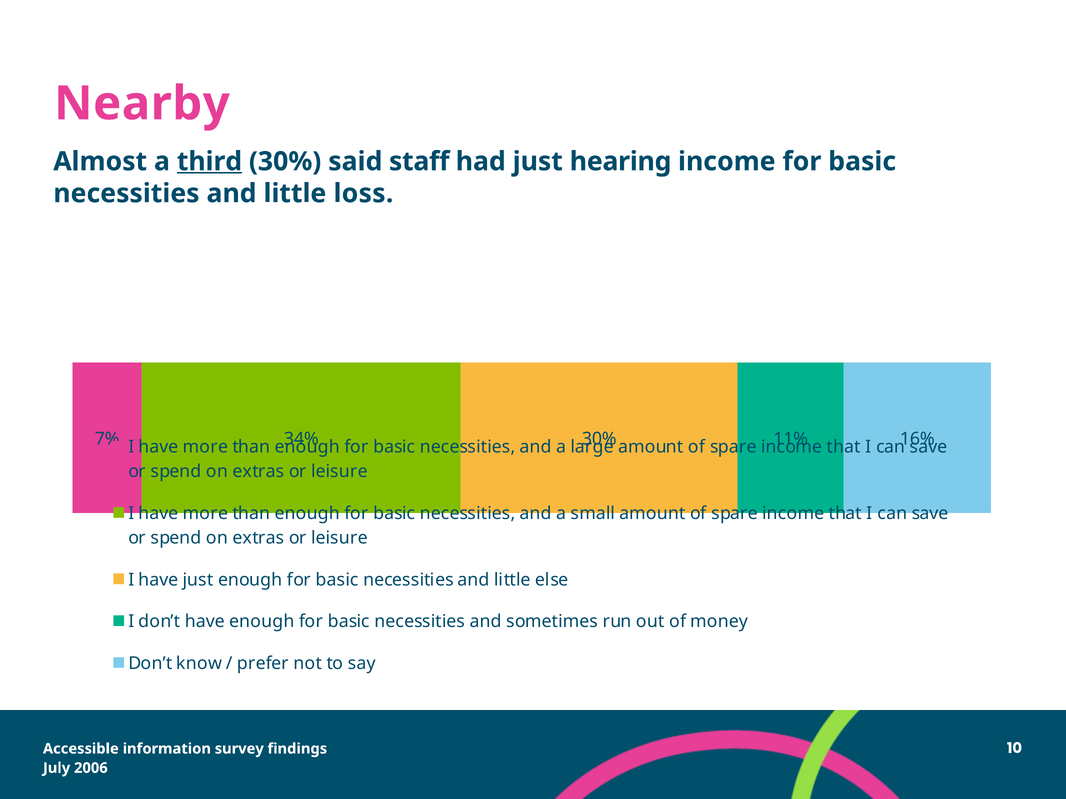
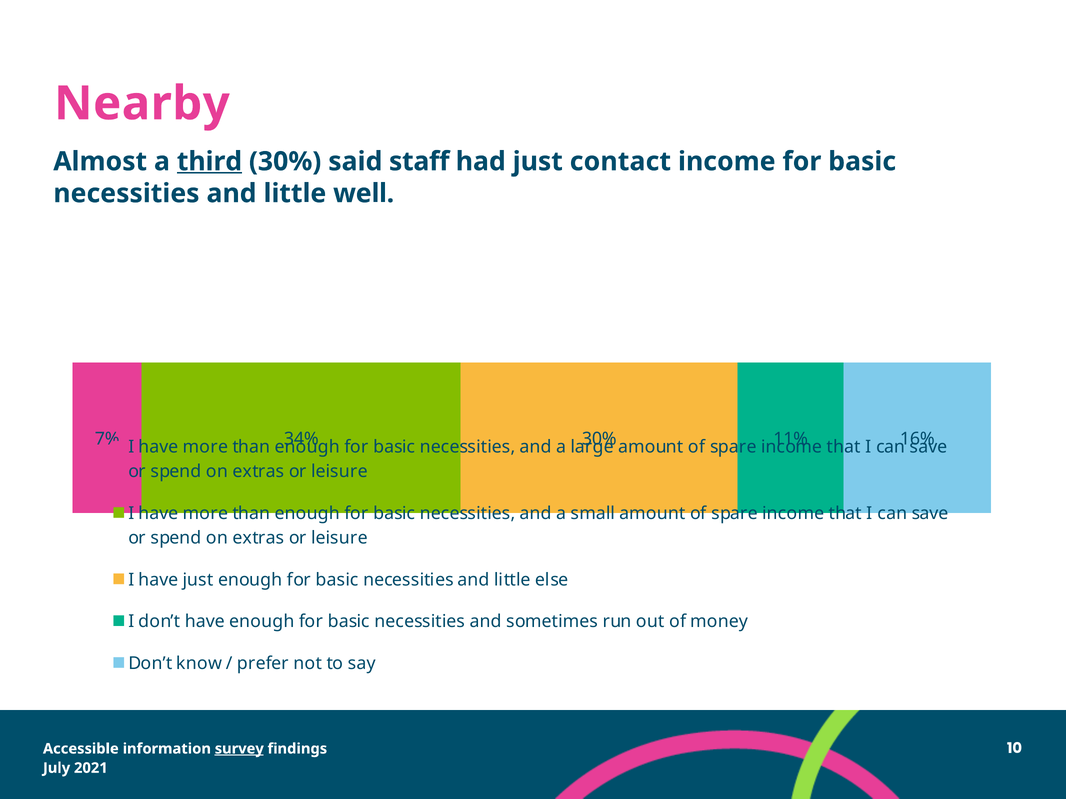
hearing: hearing -> contact
loss: loss -> well
survey underline: none -> present
2006: 2006 -> 2021
